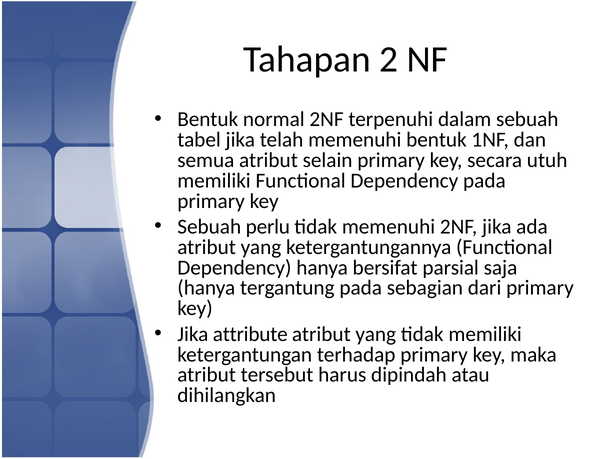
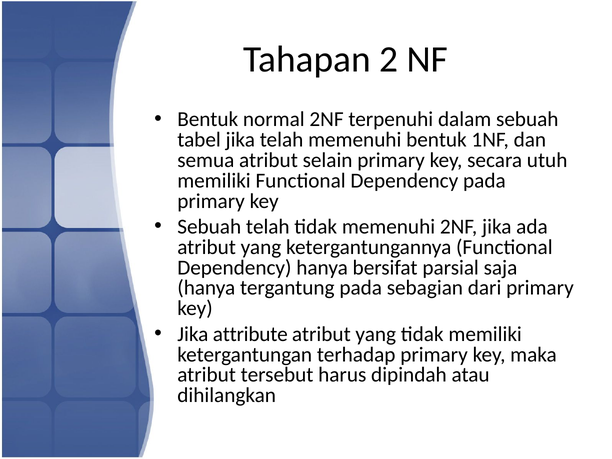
Sebuah perlu: perlu -> telah
